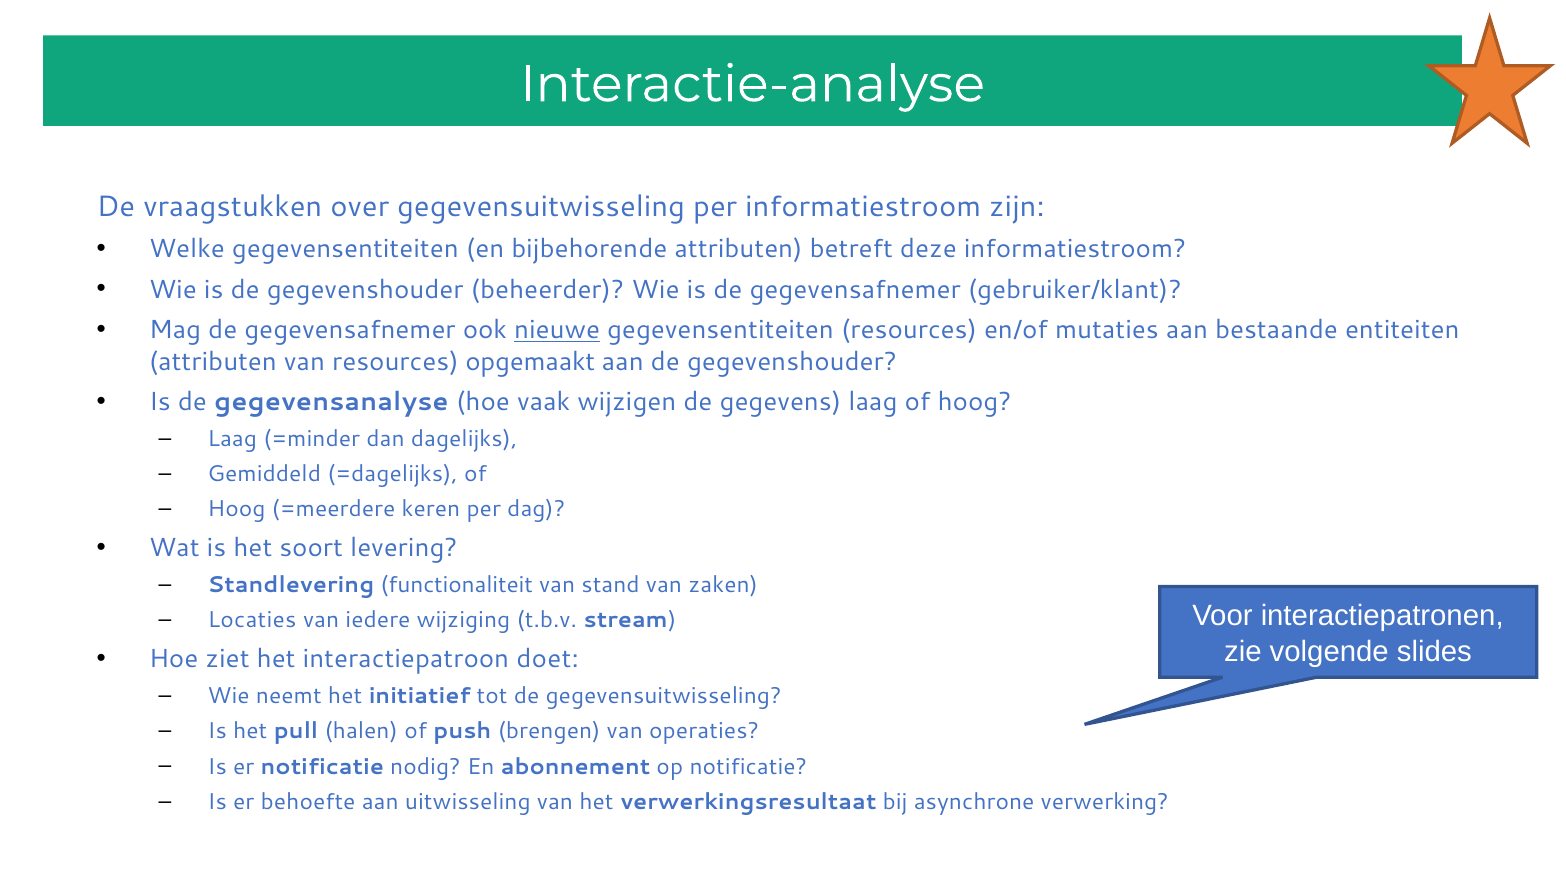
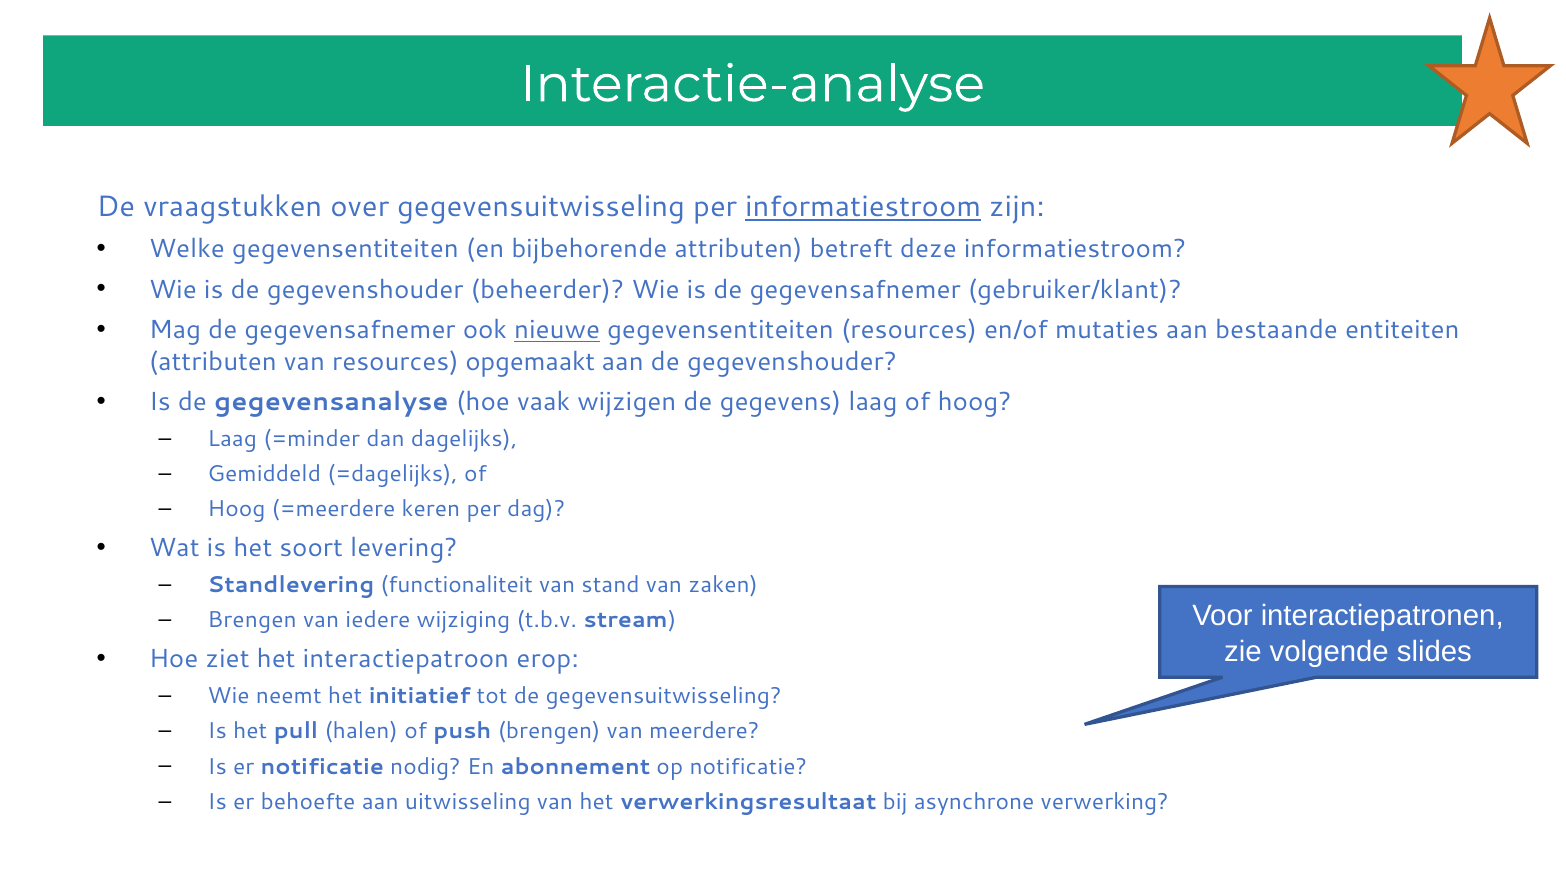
informatiestroom at (863, 207) underline: none -> present
Locaties at (252, 620): Locaties -> Brengen
doet: doet -> erop
operaties: operaties -> meerdere
